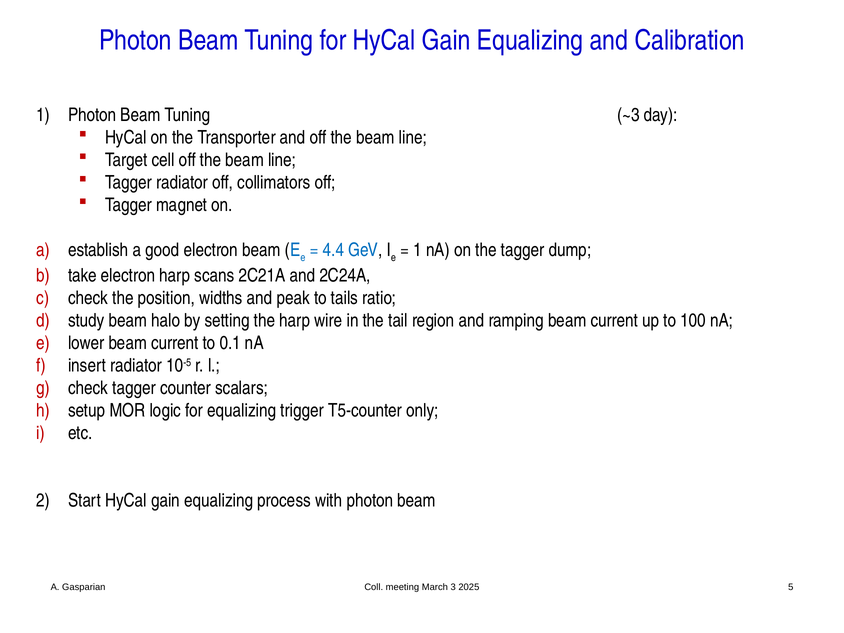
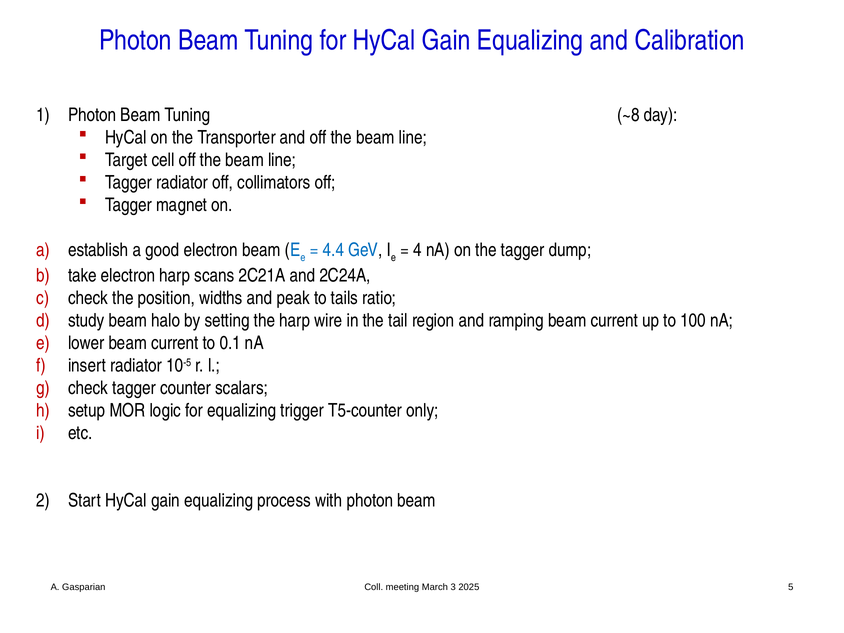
~3: ~3 -> ~8
1 at (418, 250): 1 -> 4
